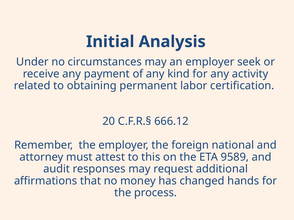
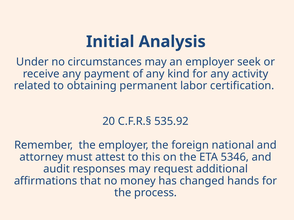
666.12: 666.12 -> 535.92
9589: 9589 -> 5346
